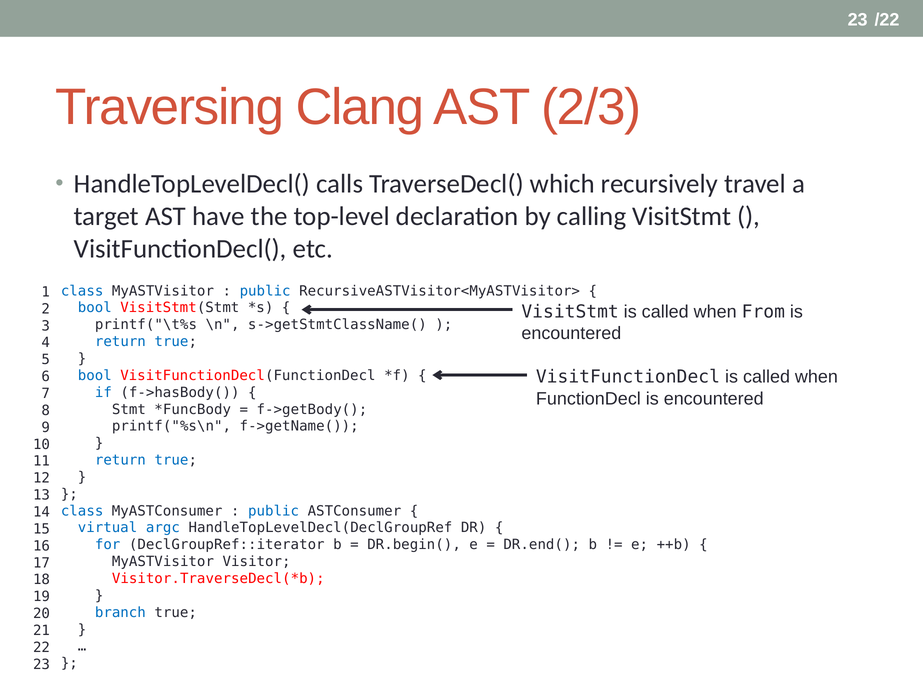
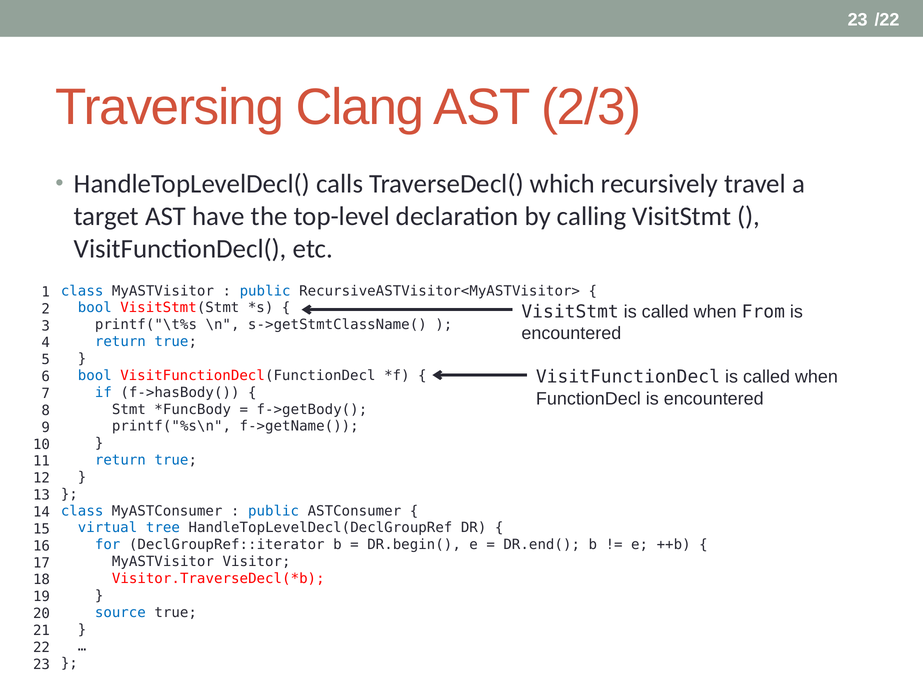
argc: argc -> tree
branch: branch -> source
